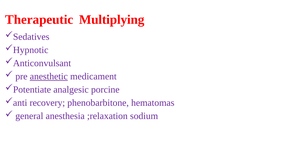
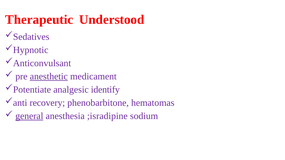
Multiplying: Multiplying -> Understood
porcine: porcine -> identify
general underline: none -> present
;relaxation: ;relaxation -> ;isradipine
